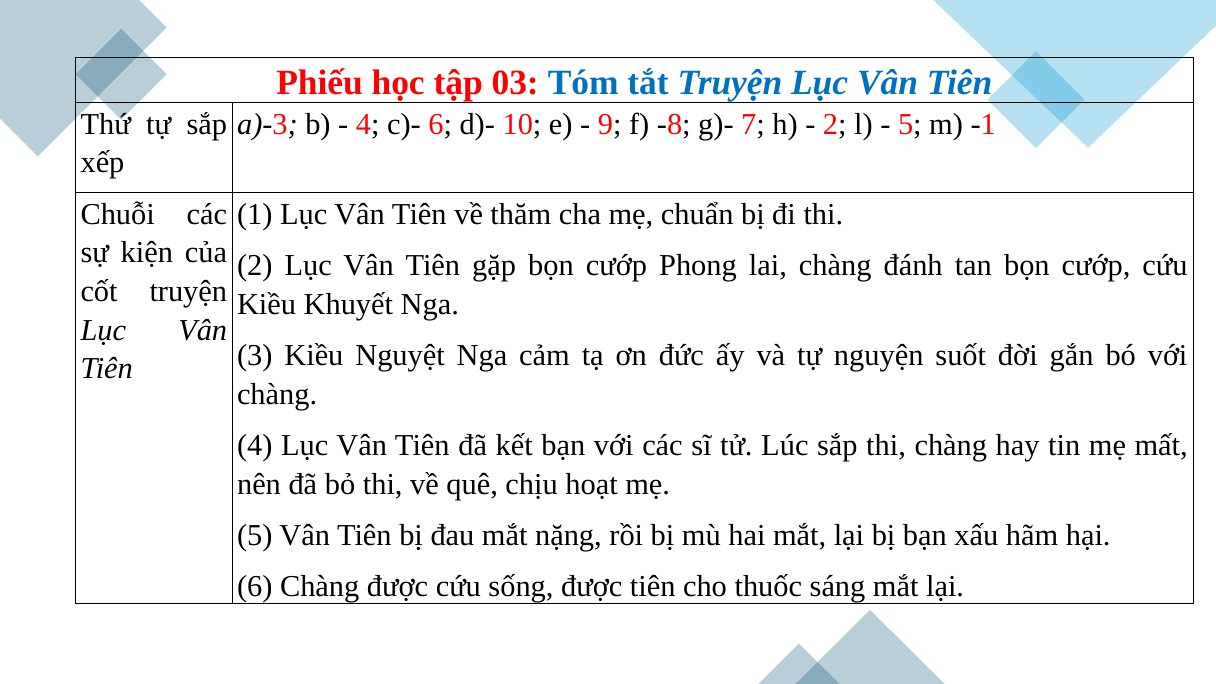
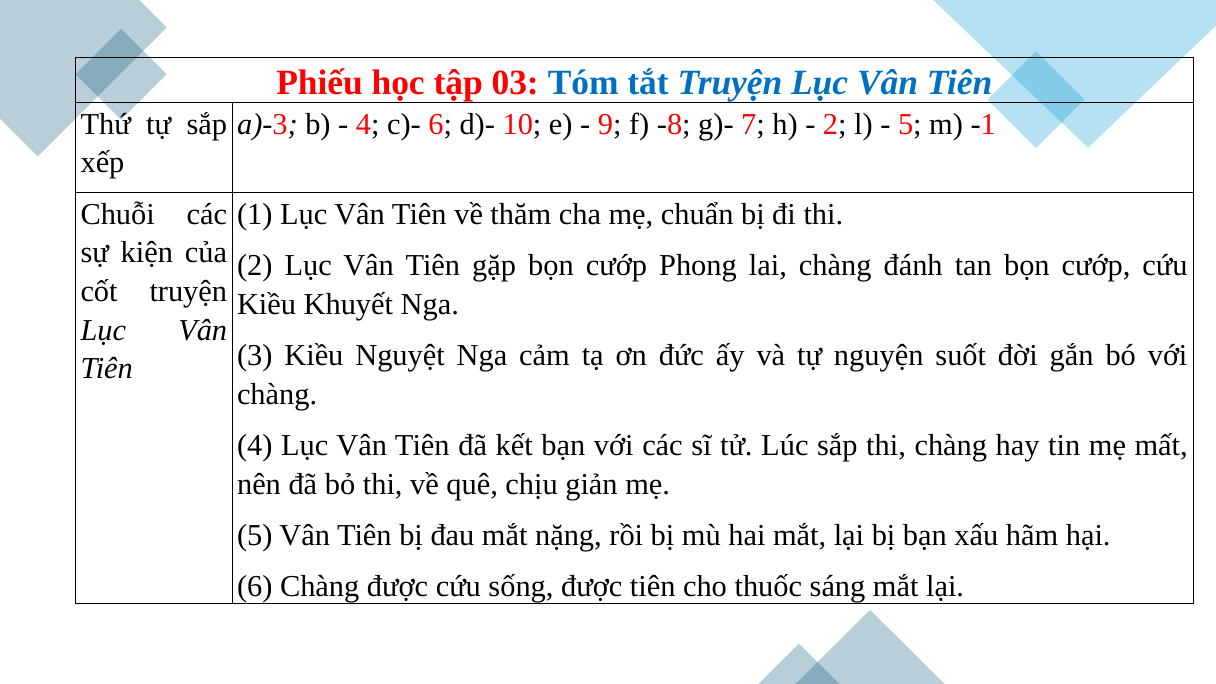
hoạt: hoạt -> giản
